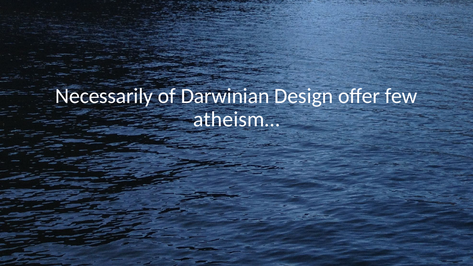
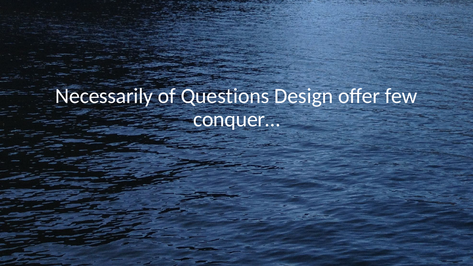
Darwinian: Darwinian -> Questions
atheism…: atheism… -> conquer…
